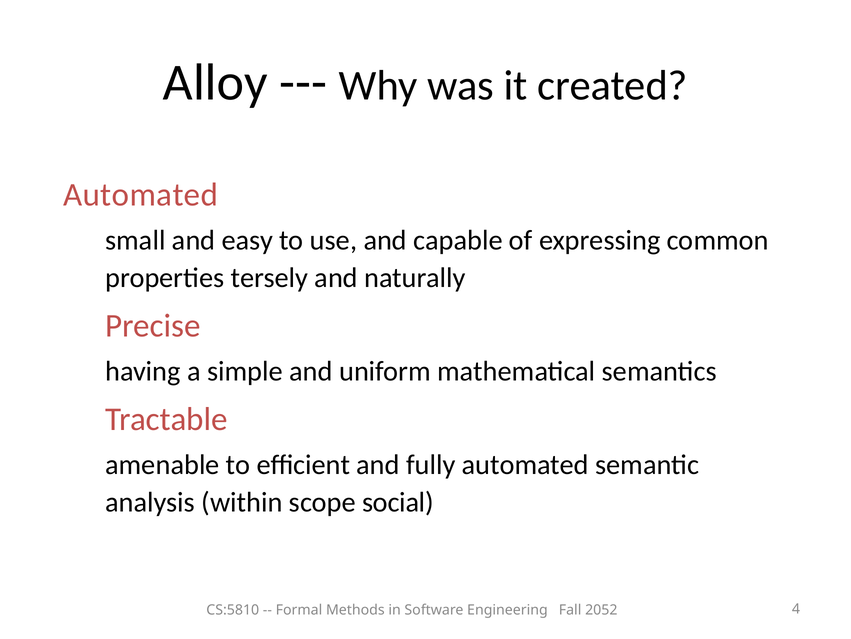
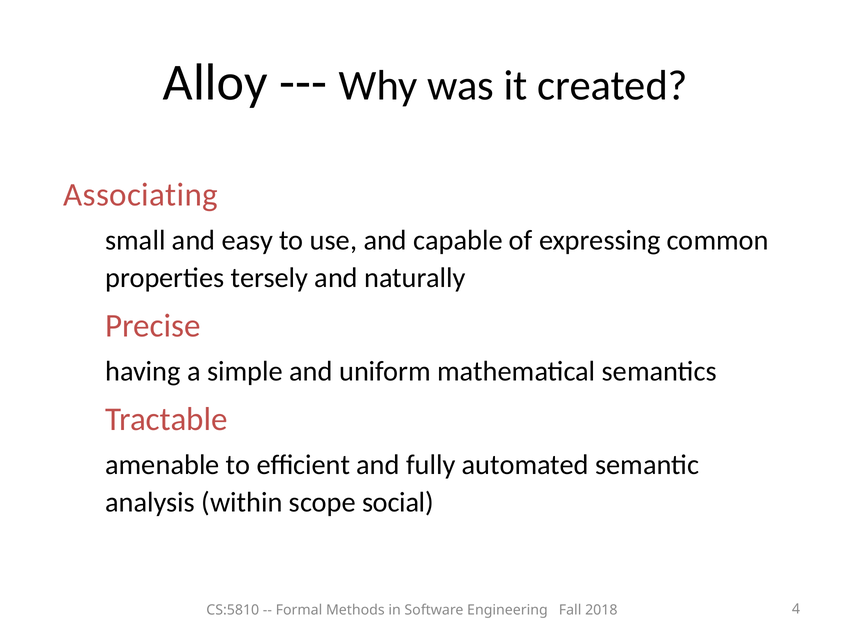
Automated at (141, 195): Automated -> Associating
2052: 2052 -> 2018
